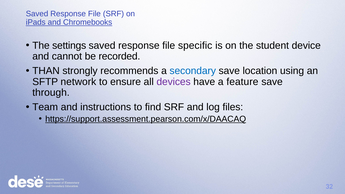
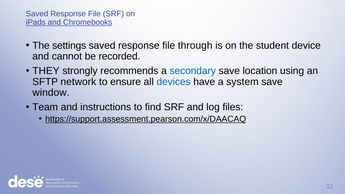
specific: specific -> through
THAN: THAN -> THEY
devices colour: purple -> blue
feature: feature -> system
through: through -> window
